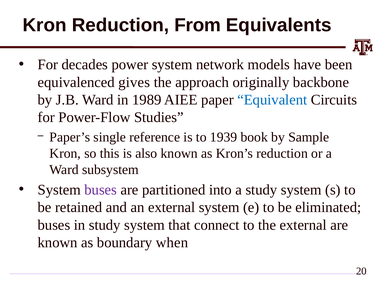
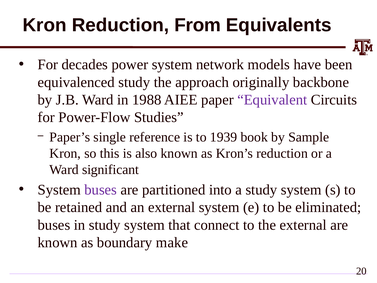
equivalenced gives: gives -> study
1989: 1989 -> 1988
Equivalent colour: blue -> purple
subsystem: subsystem -> significant
when: when -> make
